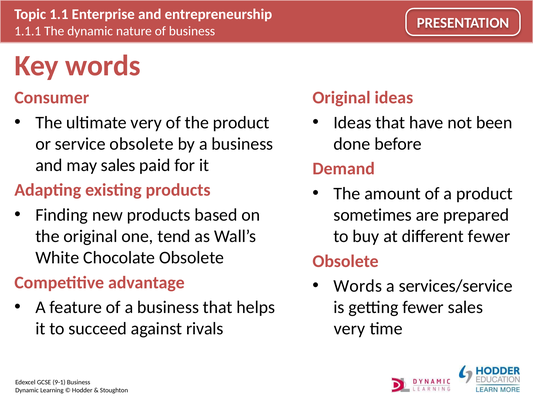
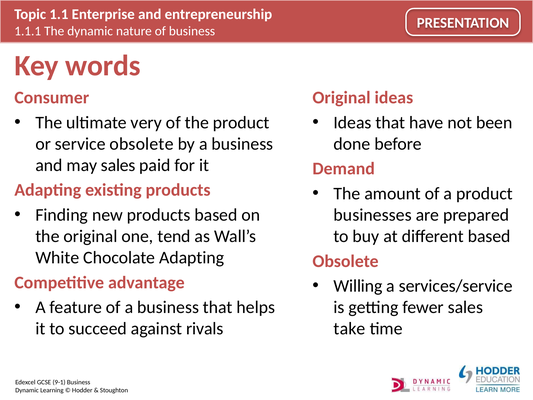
sometimes: sometimes -> businesses
different fewer: fewer -> based
Chocolate Obsolete: Obsolete -> Adapting
Words at (358, 286): Words -> Willing
very at (350, 328): very -> take
